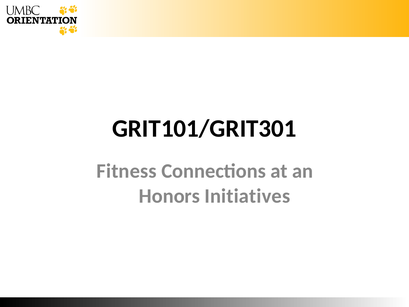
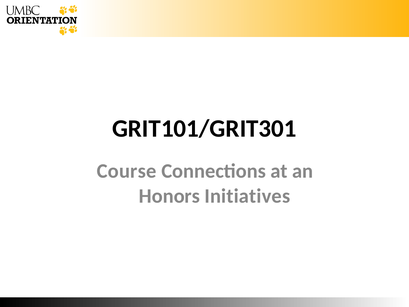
Fitness: Fitness -> Course
